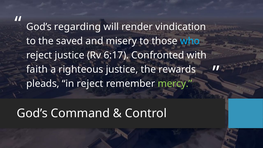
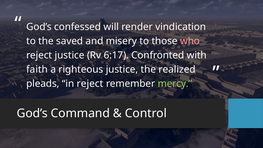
regarding: regarding -> confessed
who colour: light blue -> pink
rewards: rewards -> realized
